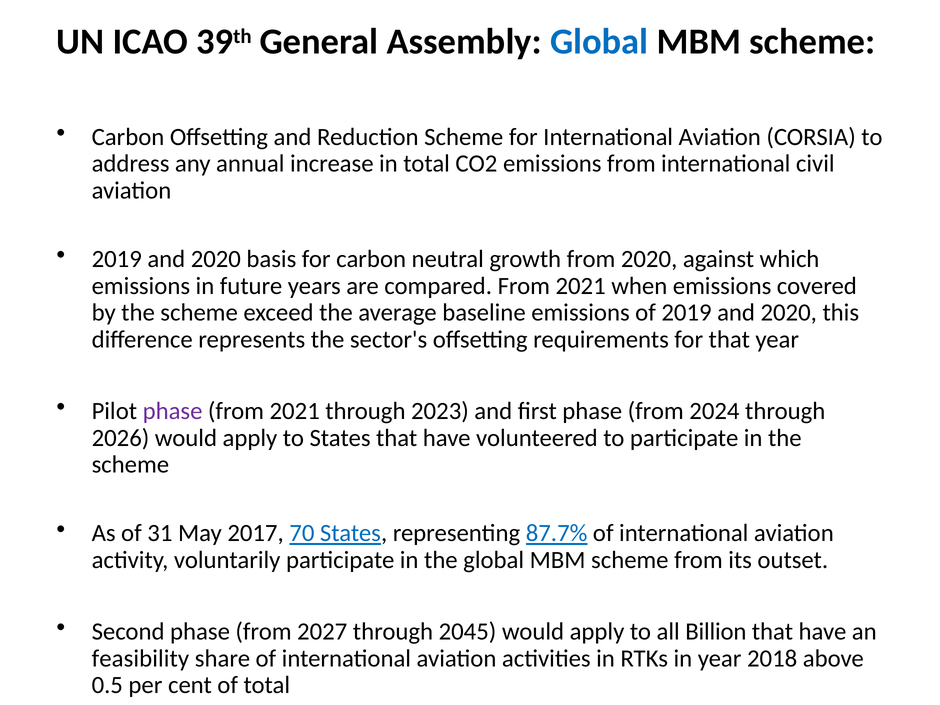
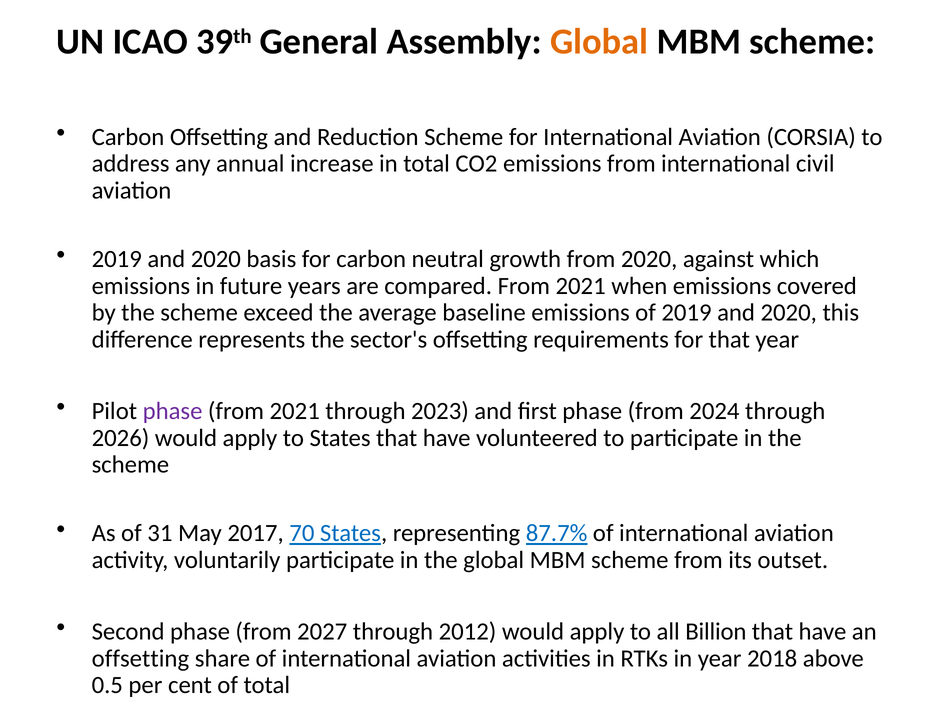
Global at (599, 42) colour: blue -> orange
2045: 2045 -> 2012
feasibility at (140, 658): feasibility -> offsetting
